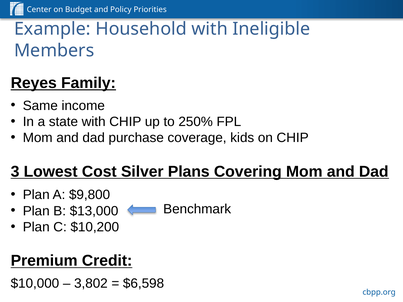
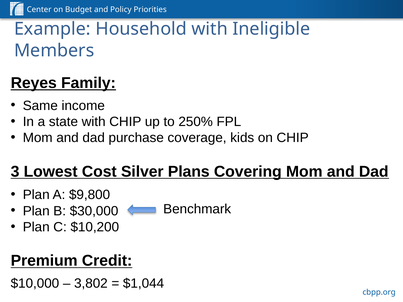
$13,000: $13,000 -> $30,000
$6,598: $6,598 -> $1,044
